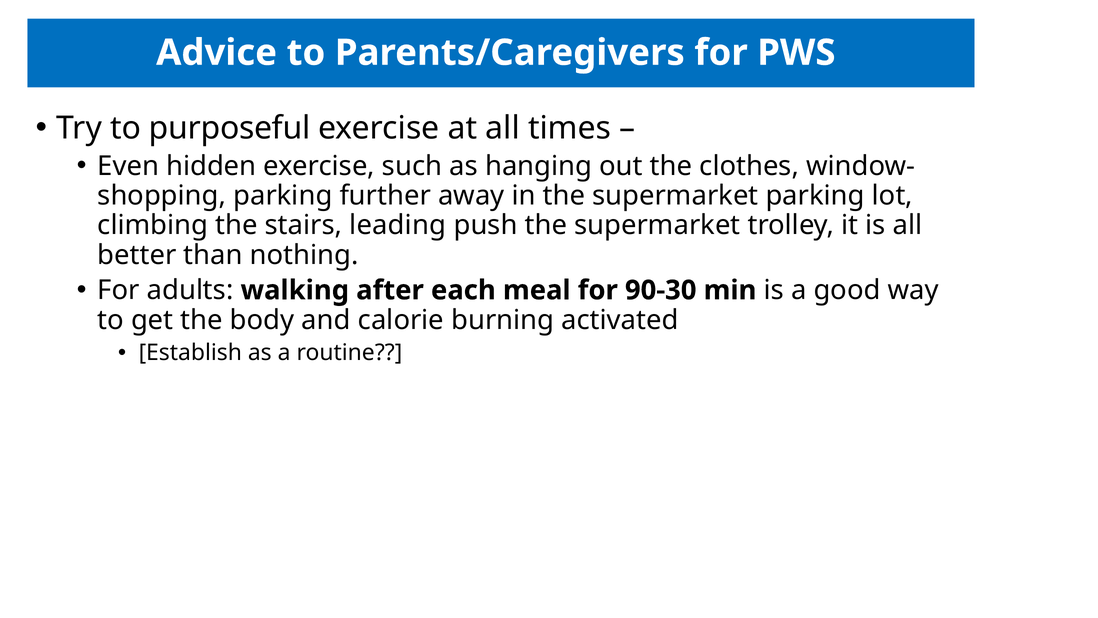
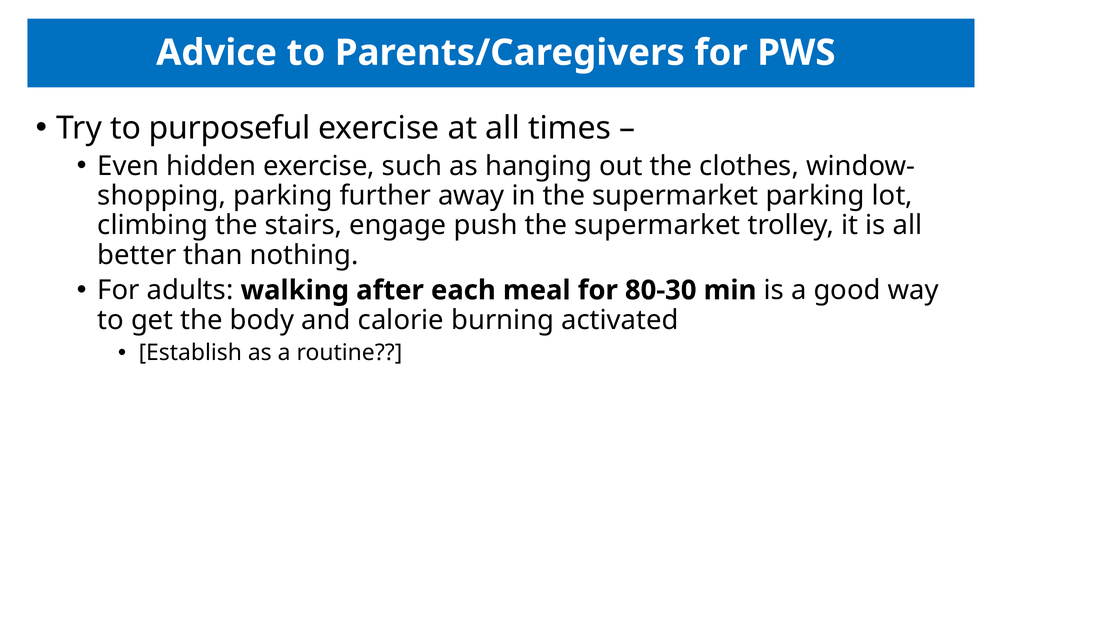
leading: leading -> engage
90-30: 90-30 -> 80-30
